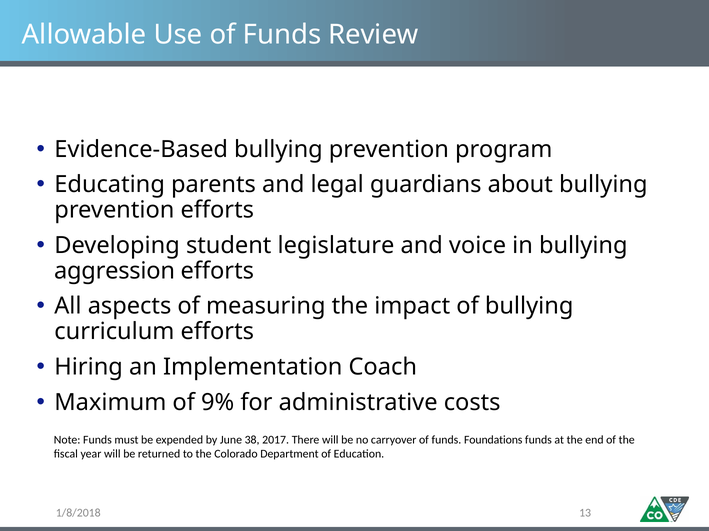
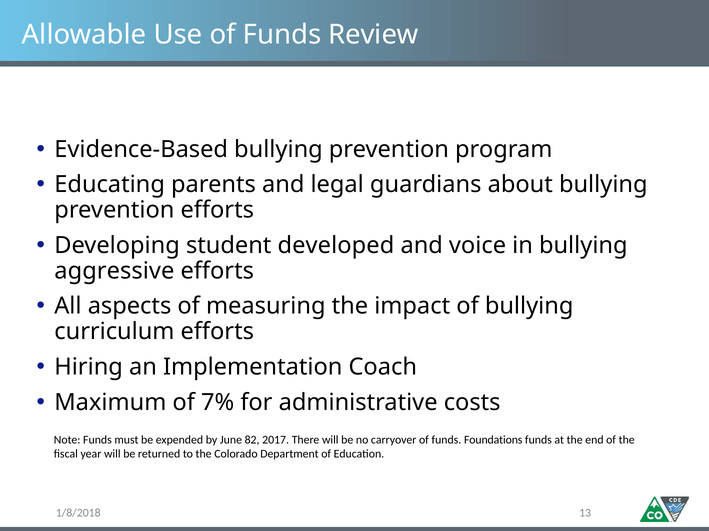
legislature: legislature -> developed
aggression: aggression -> aggressive
9%: 9% -> 7%
38: 38 -> 82
